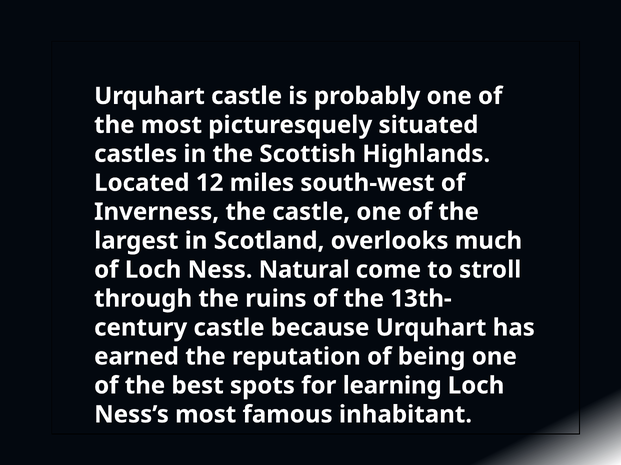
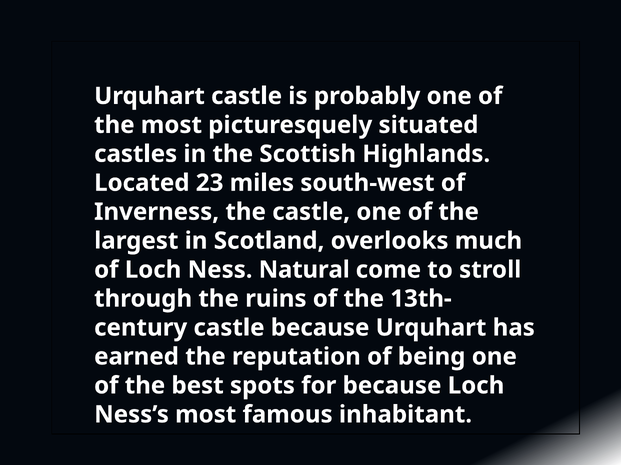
12: 12 -> 23
for learning: learning -> because
